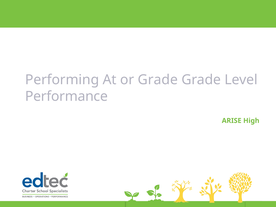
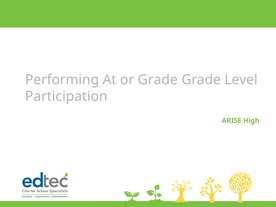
Performance: Performance -> Participation
